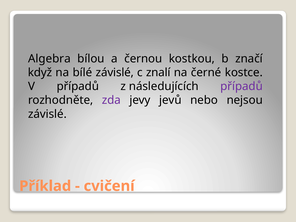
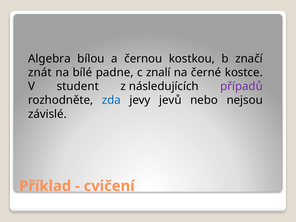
když: když -> znát
bílé závislé: závislé -> padne
V případů: případů -> student
zda colour: purple -> blue
